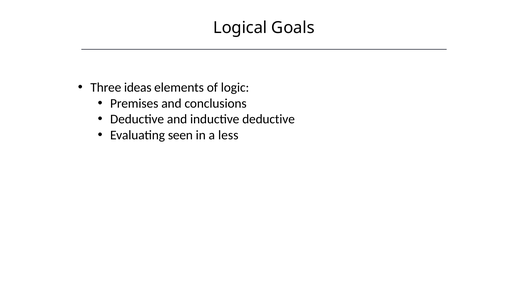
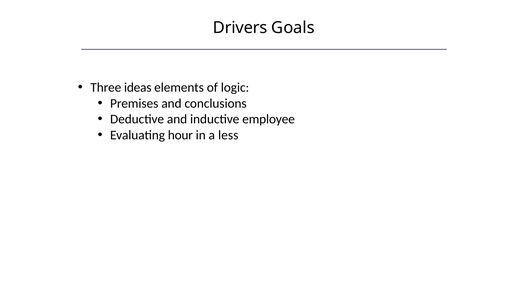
Logical: Logical -> Drivers
inductive deductive: deductive -> employee
seen: seen -> hour
